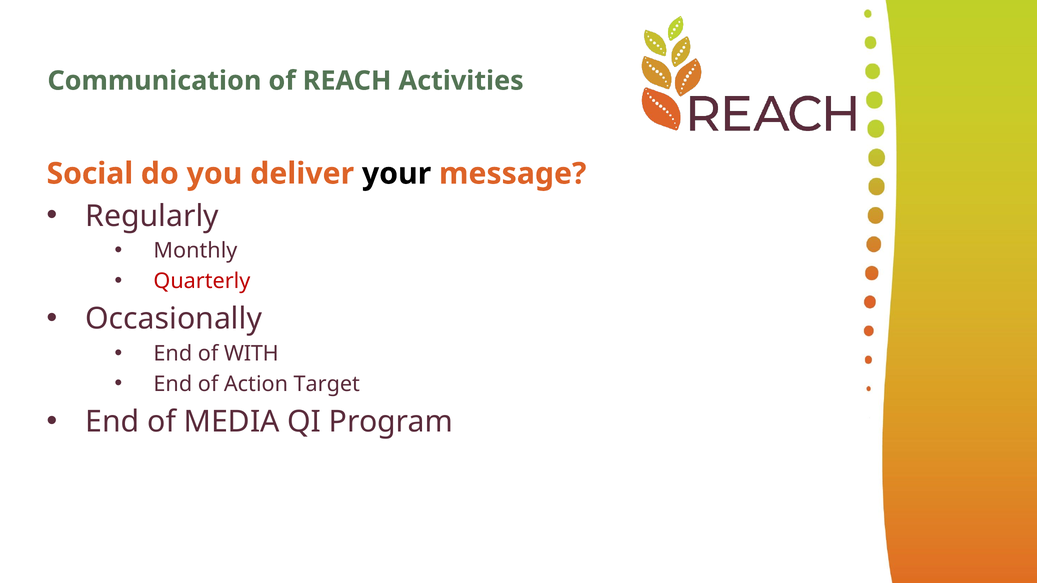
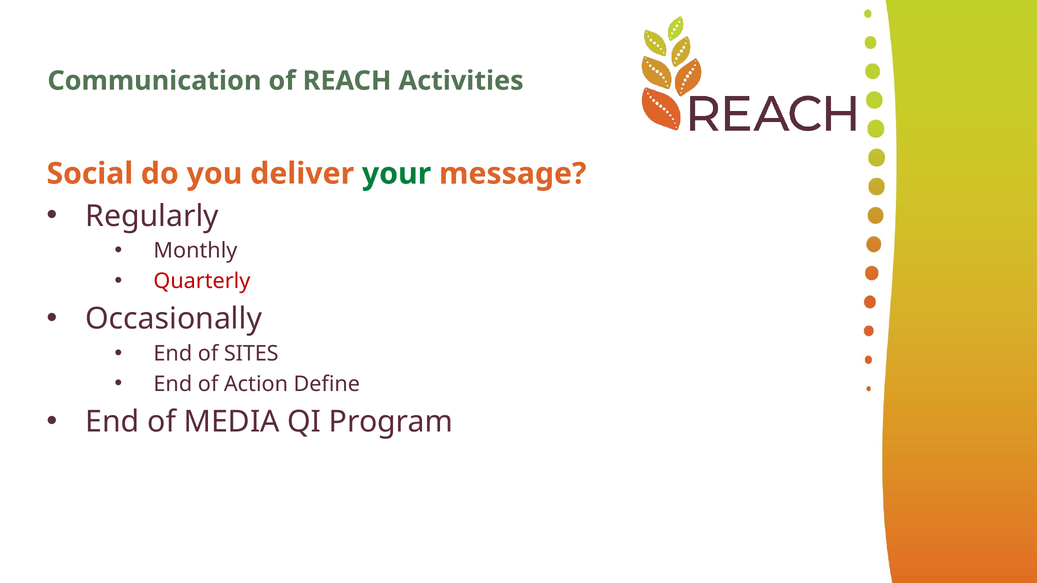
your colour: black -> green
WITH: WITH -> SITES
Target: Target -> Define
